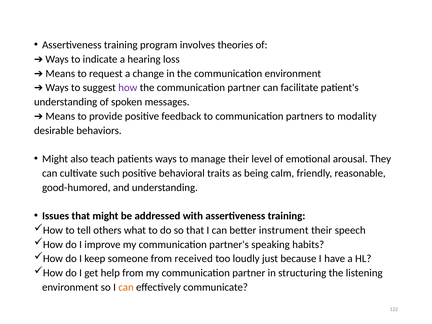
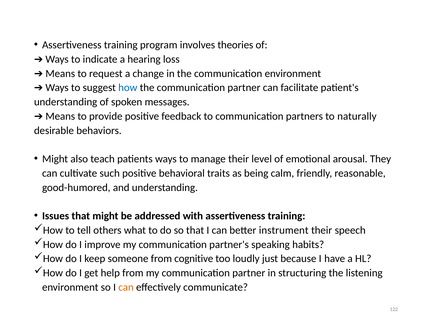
how at (128, 88) colour: purple -> blue
modality: modality -> naturally
received: received -> cognitive
